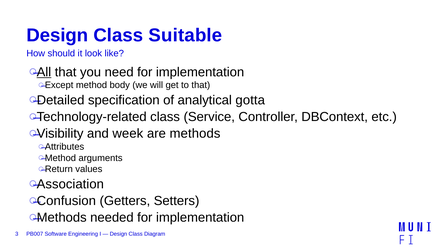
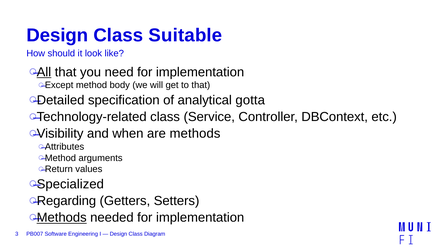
week: week -> when
Association: Association -> Specialized
Confusion: Confusion -> Regarding
Methods at (62, 217) underline: none -> present
